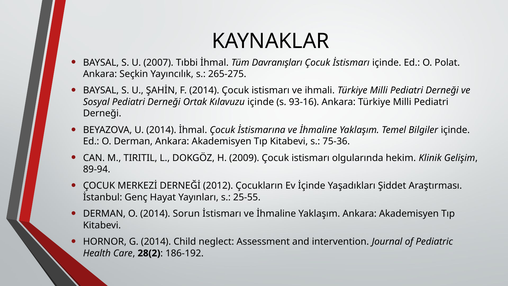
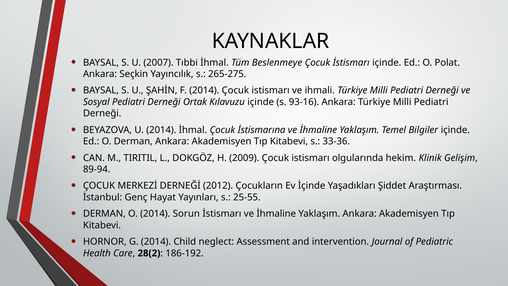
Davranışları: Davranışları -> Beslenmeye
75-36: 75-36 -> 33-36
